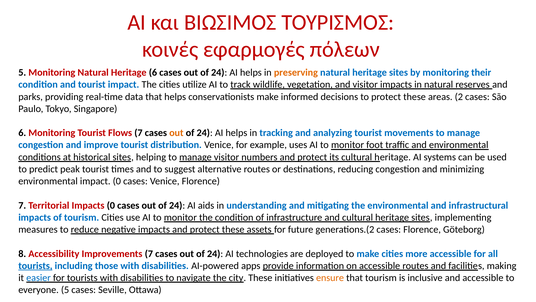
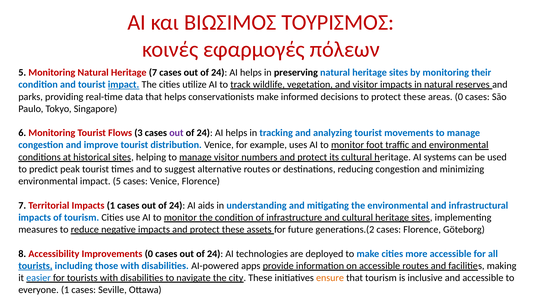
Heritage 6: 6 -> 7
preserving colour: orange -> black
impact at (124, 84) underline: none -> present
areas 2: 2 -> 0
Flows 7: 7 -> 3
out at (176, 133) colour: orange -> purple
impact 0: 0 -> 5
Impacts 0: 0 -> 1
Improvements 7: 7 -> 0
everyone 5: 5 -> 1
